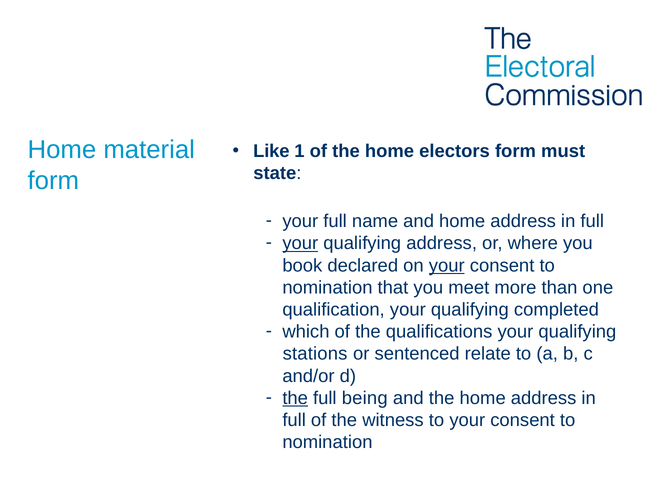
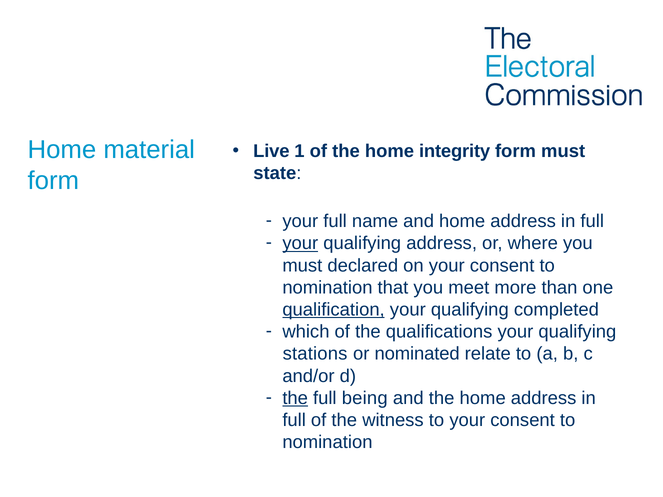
Like: Like -> Live
electors: electors -> integrity
book at (302, 266): book -> must
your at (447, 266) underline: present -> none
qualification underline: none -> present
sentenced: sentenced -> nominated
